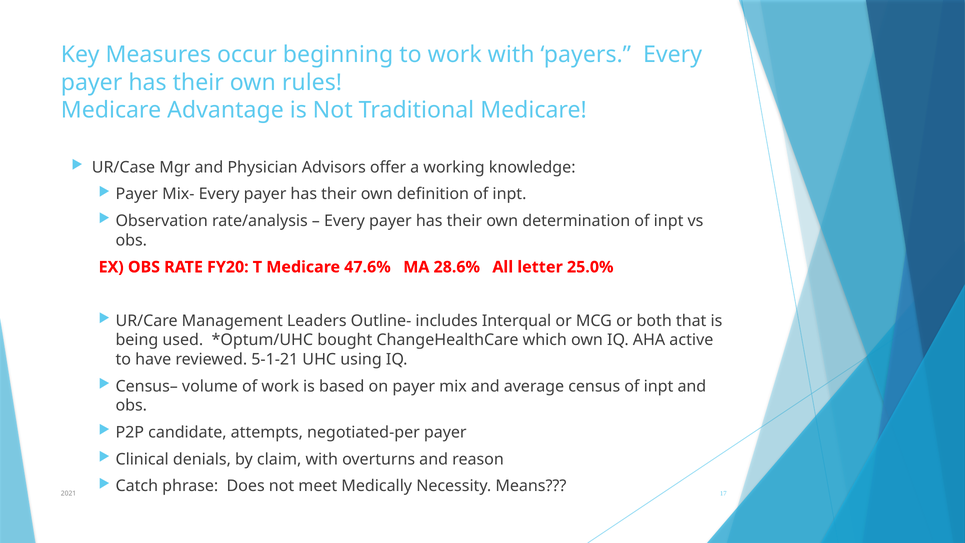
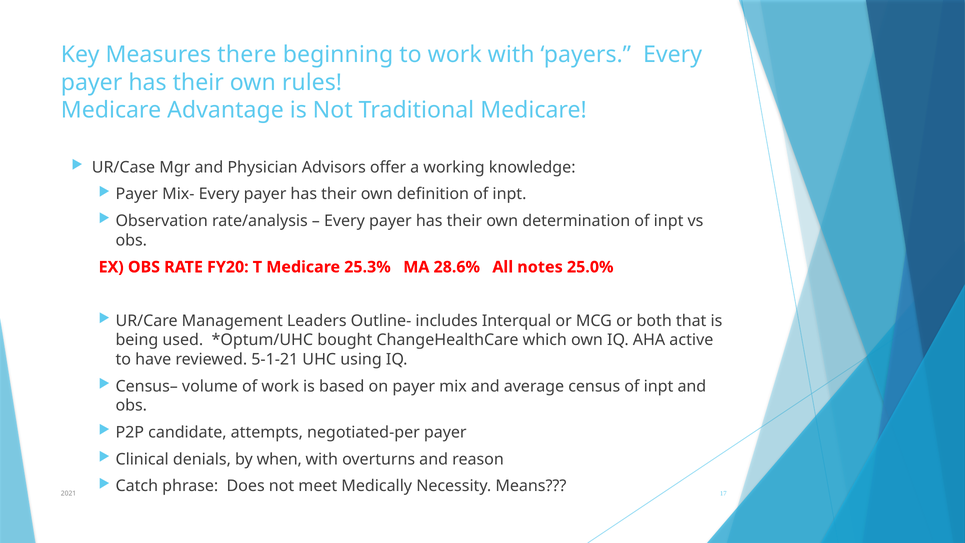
occur: occur -> there
47.6%: 47.6% -> 25.3%
letter: letter -> notes
claim: claim -> when
